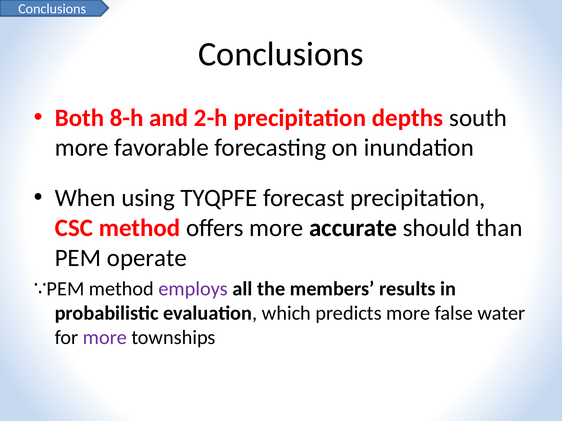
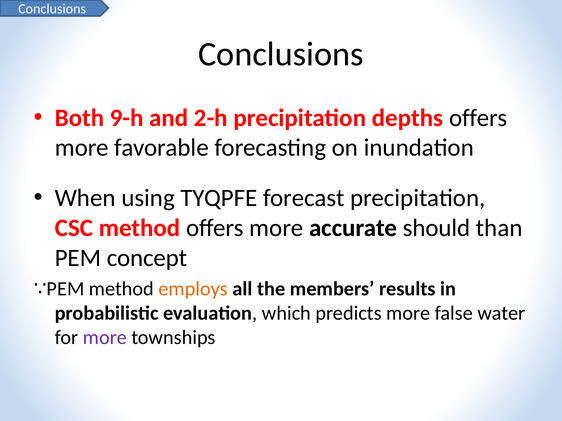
8-h: 8-h -> 9-h
depths south: south -> offers
operate: operate -> concept
employs colour: purple -> orange
